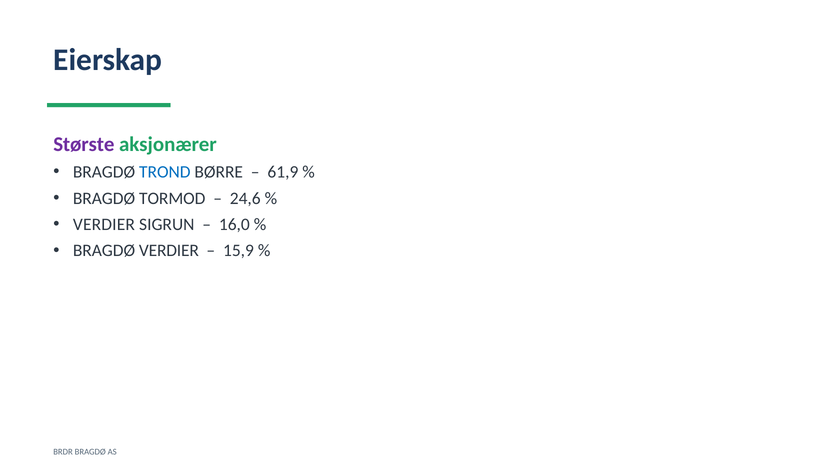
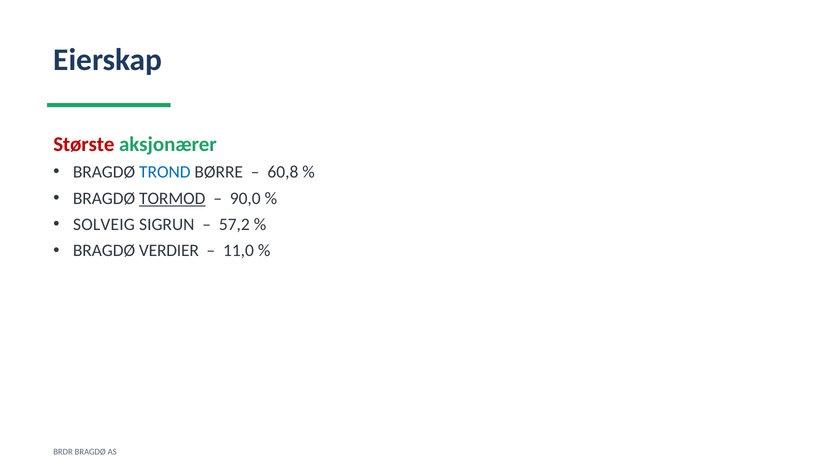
Største colour: purple -> red
61,9: 61,9 -> 60,8
TORMOD underline: none -> present
24,6: 24,6 -> 90,0
VERDIER at (104, 224): VERDIER -> SOLVEIG
16,0: 16,0 -> 57,2
15,9: 15,9 -> 11,0
